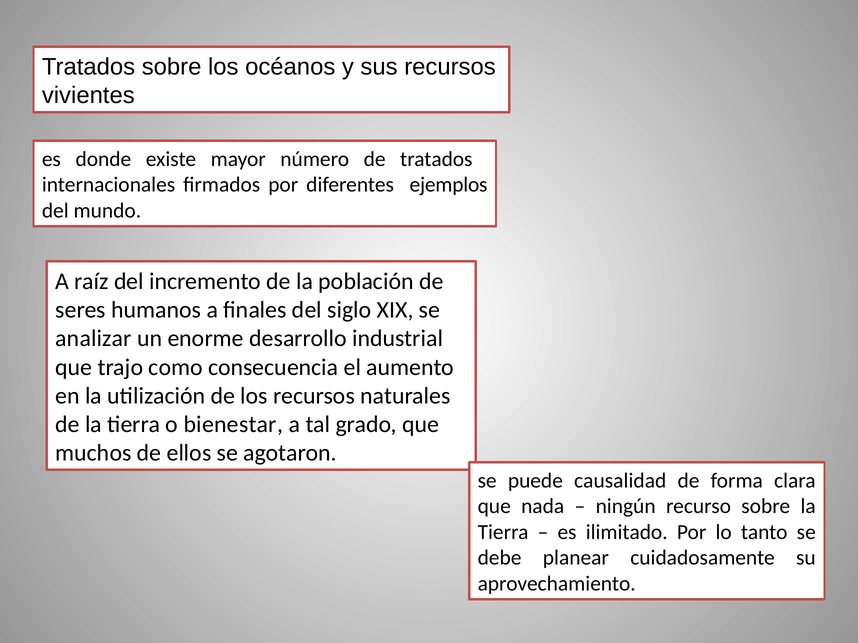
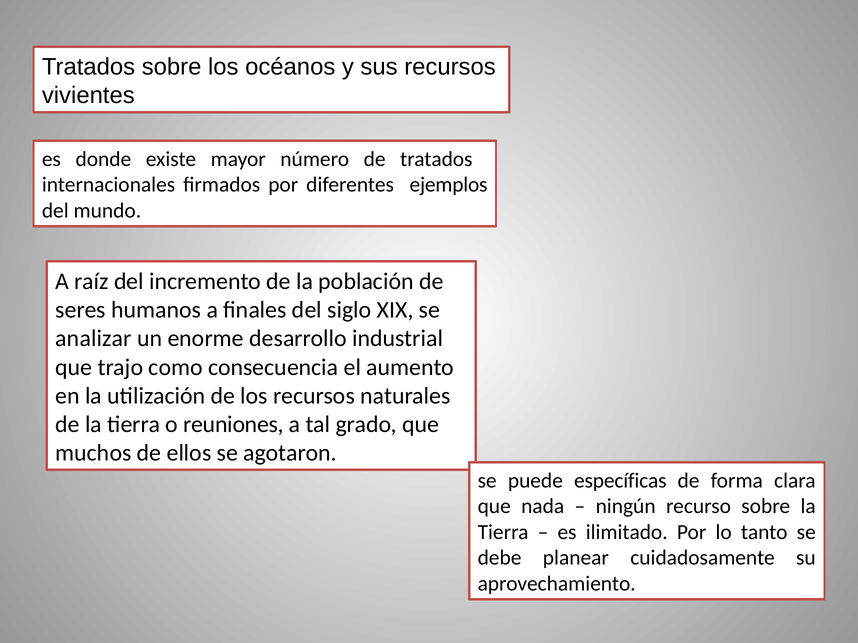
bienestar: bienestar -> reuniones
causalidad: causalidad -> específicas
